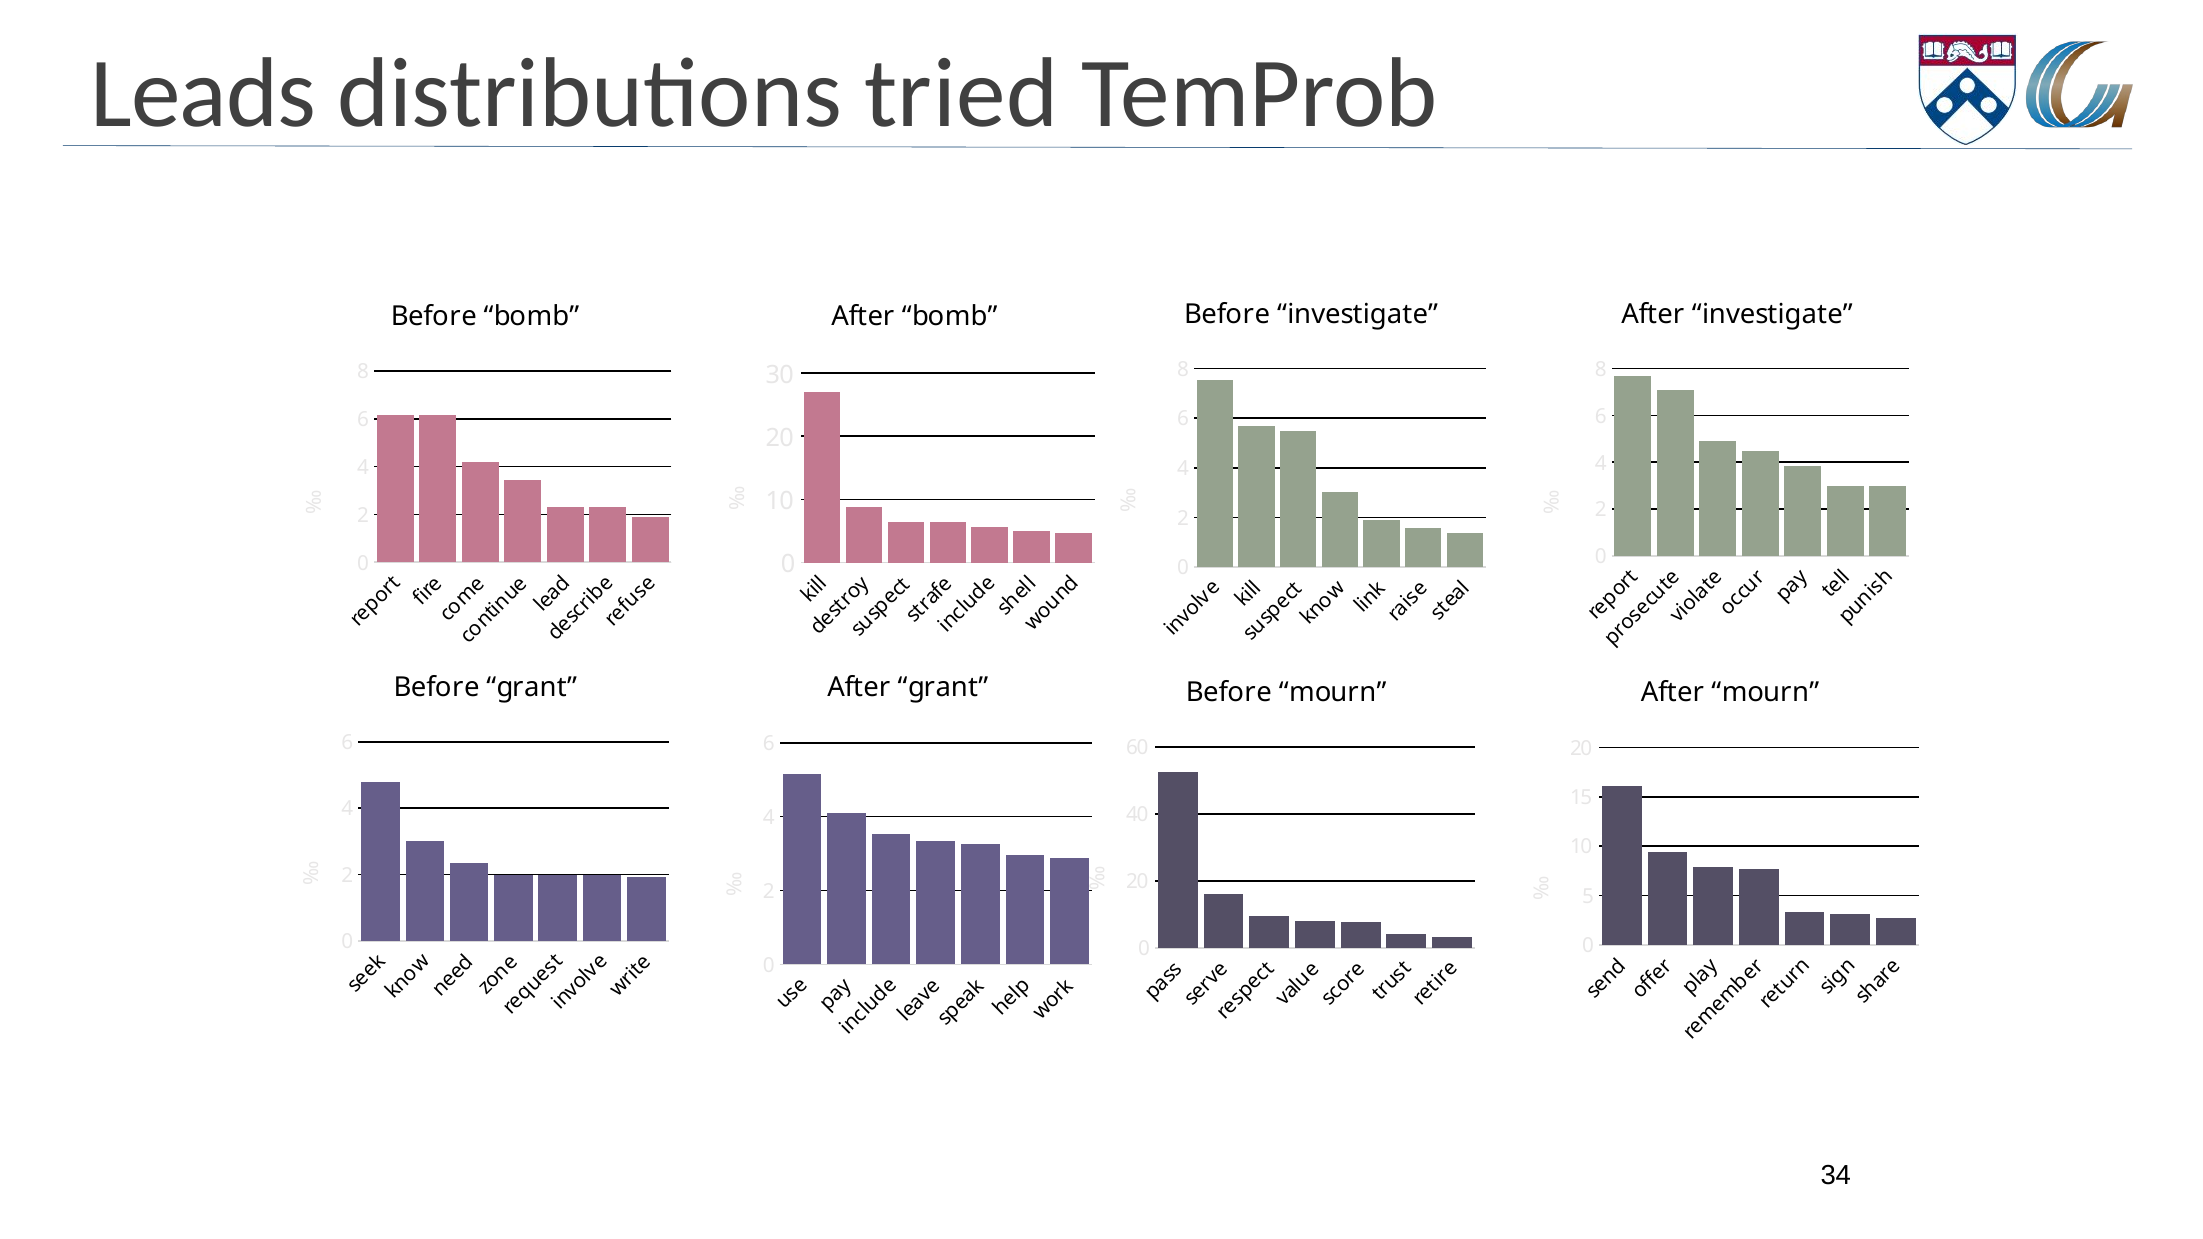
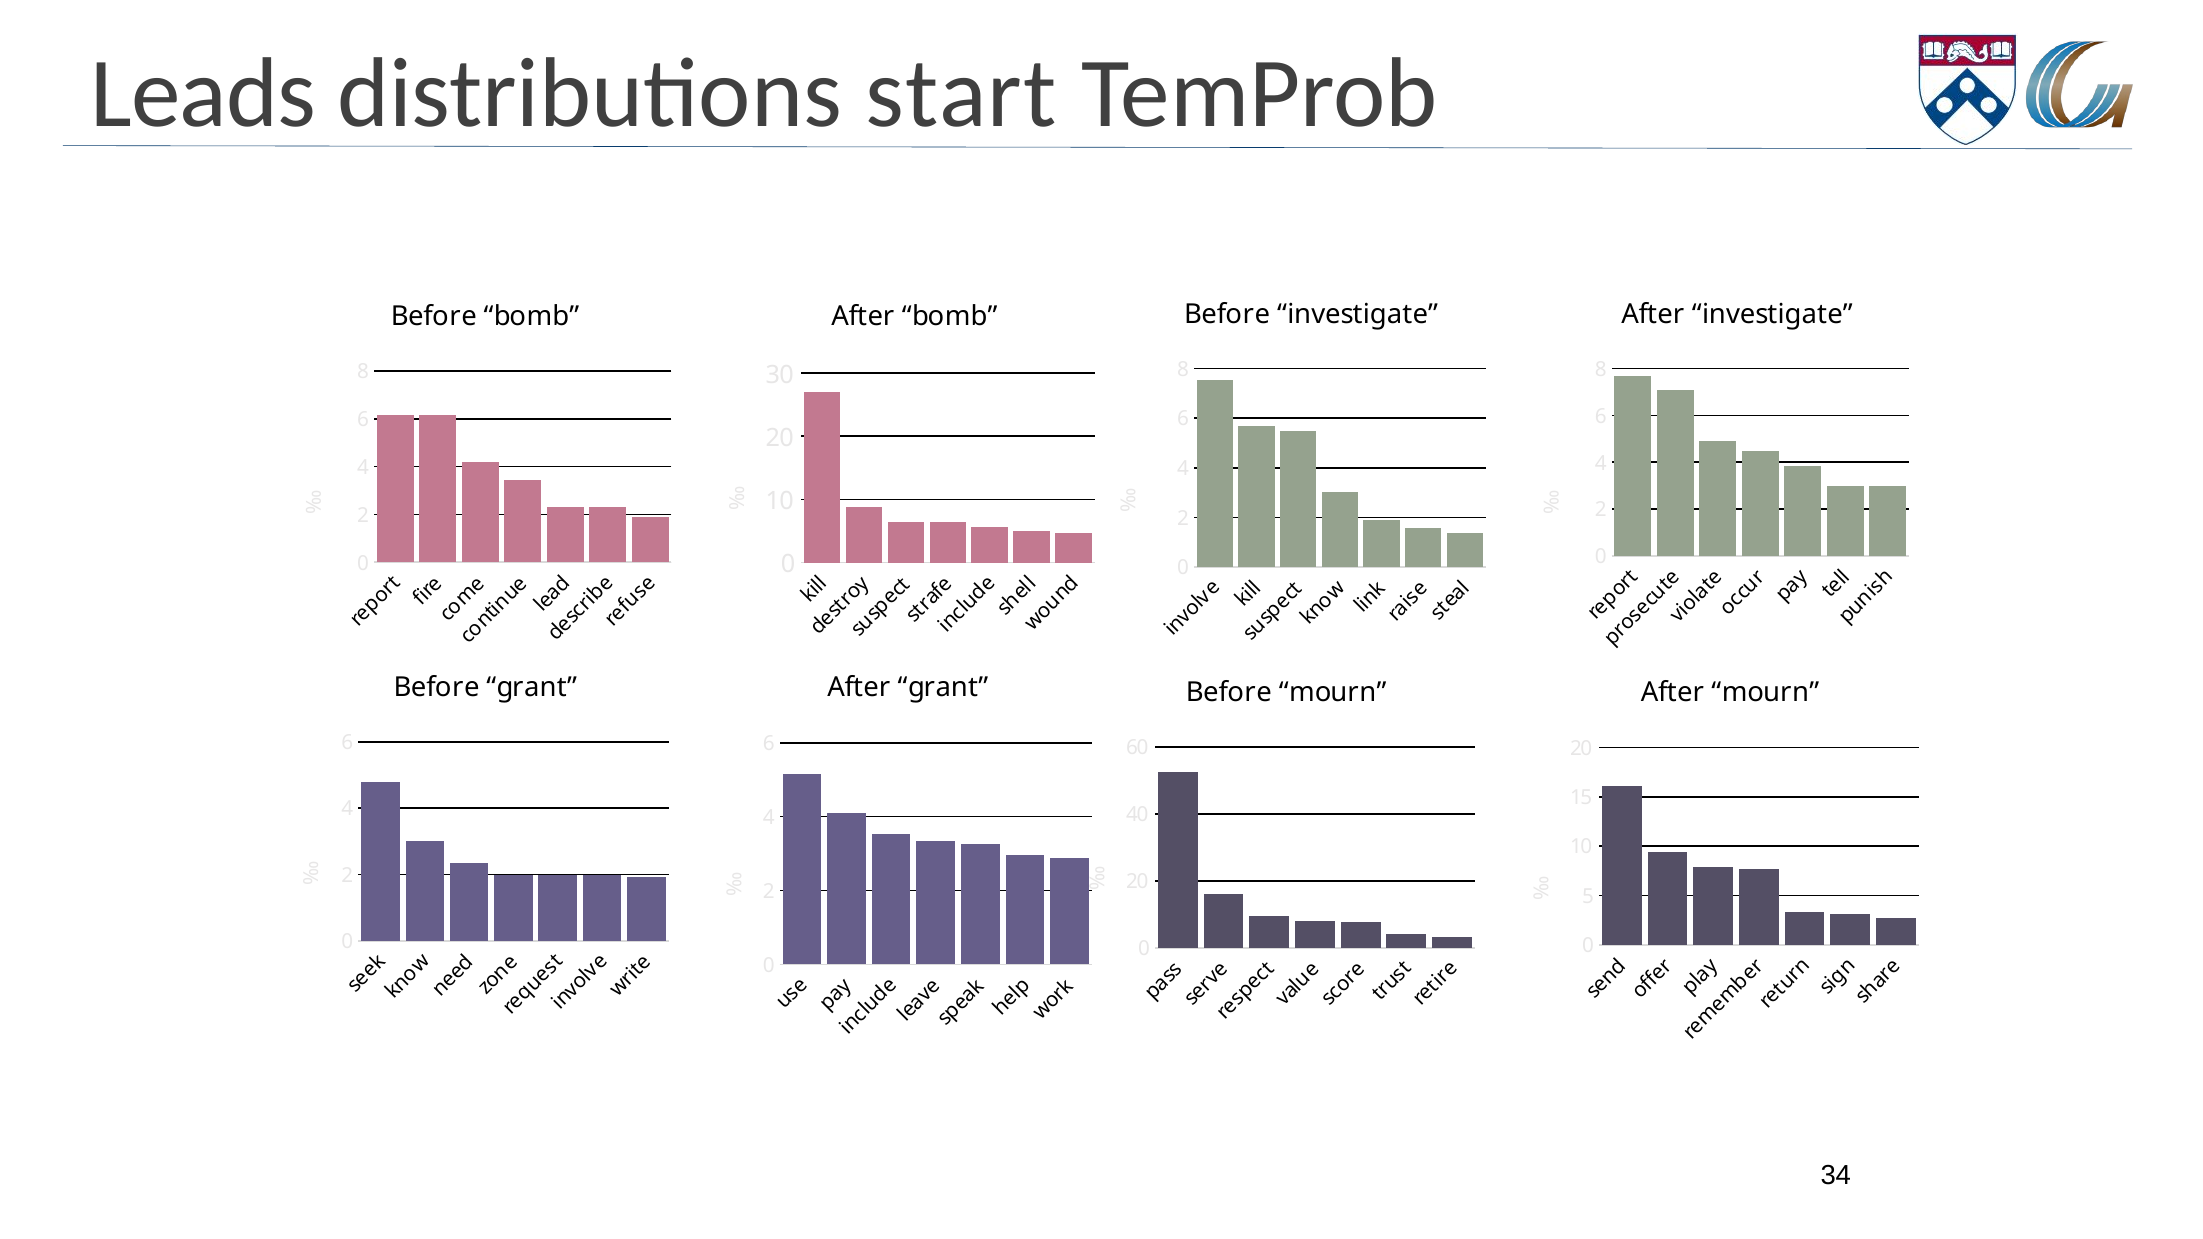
tried: tried -> start
